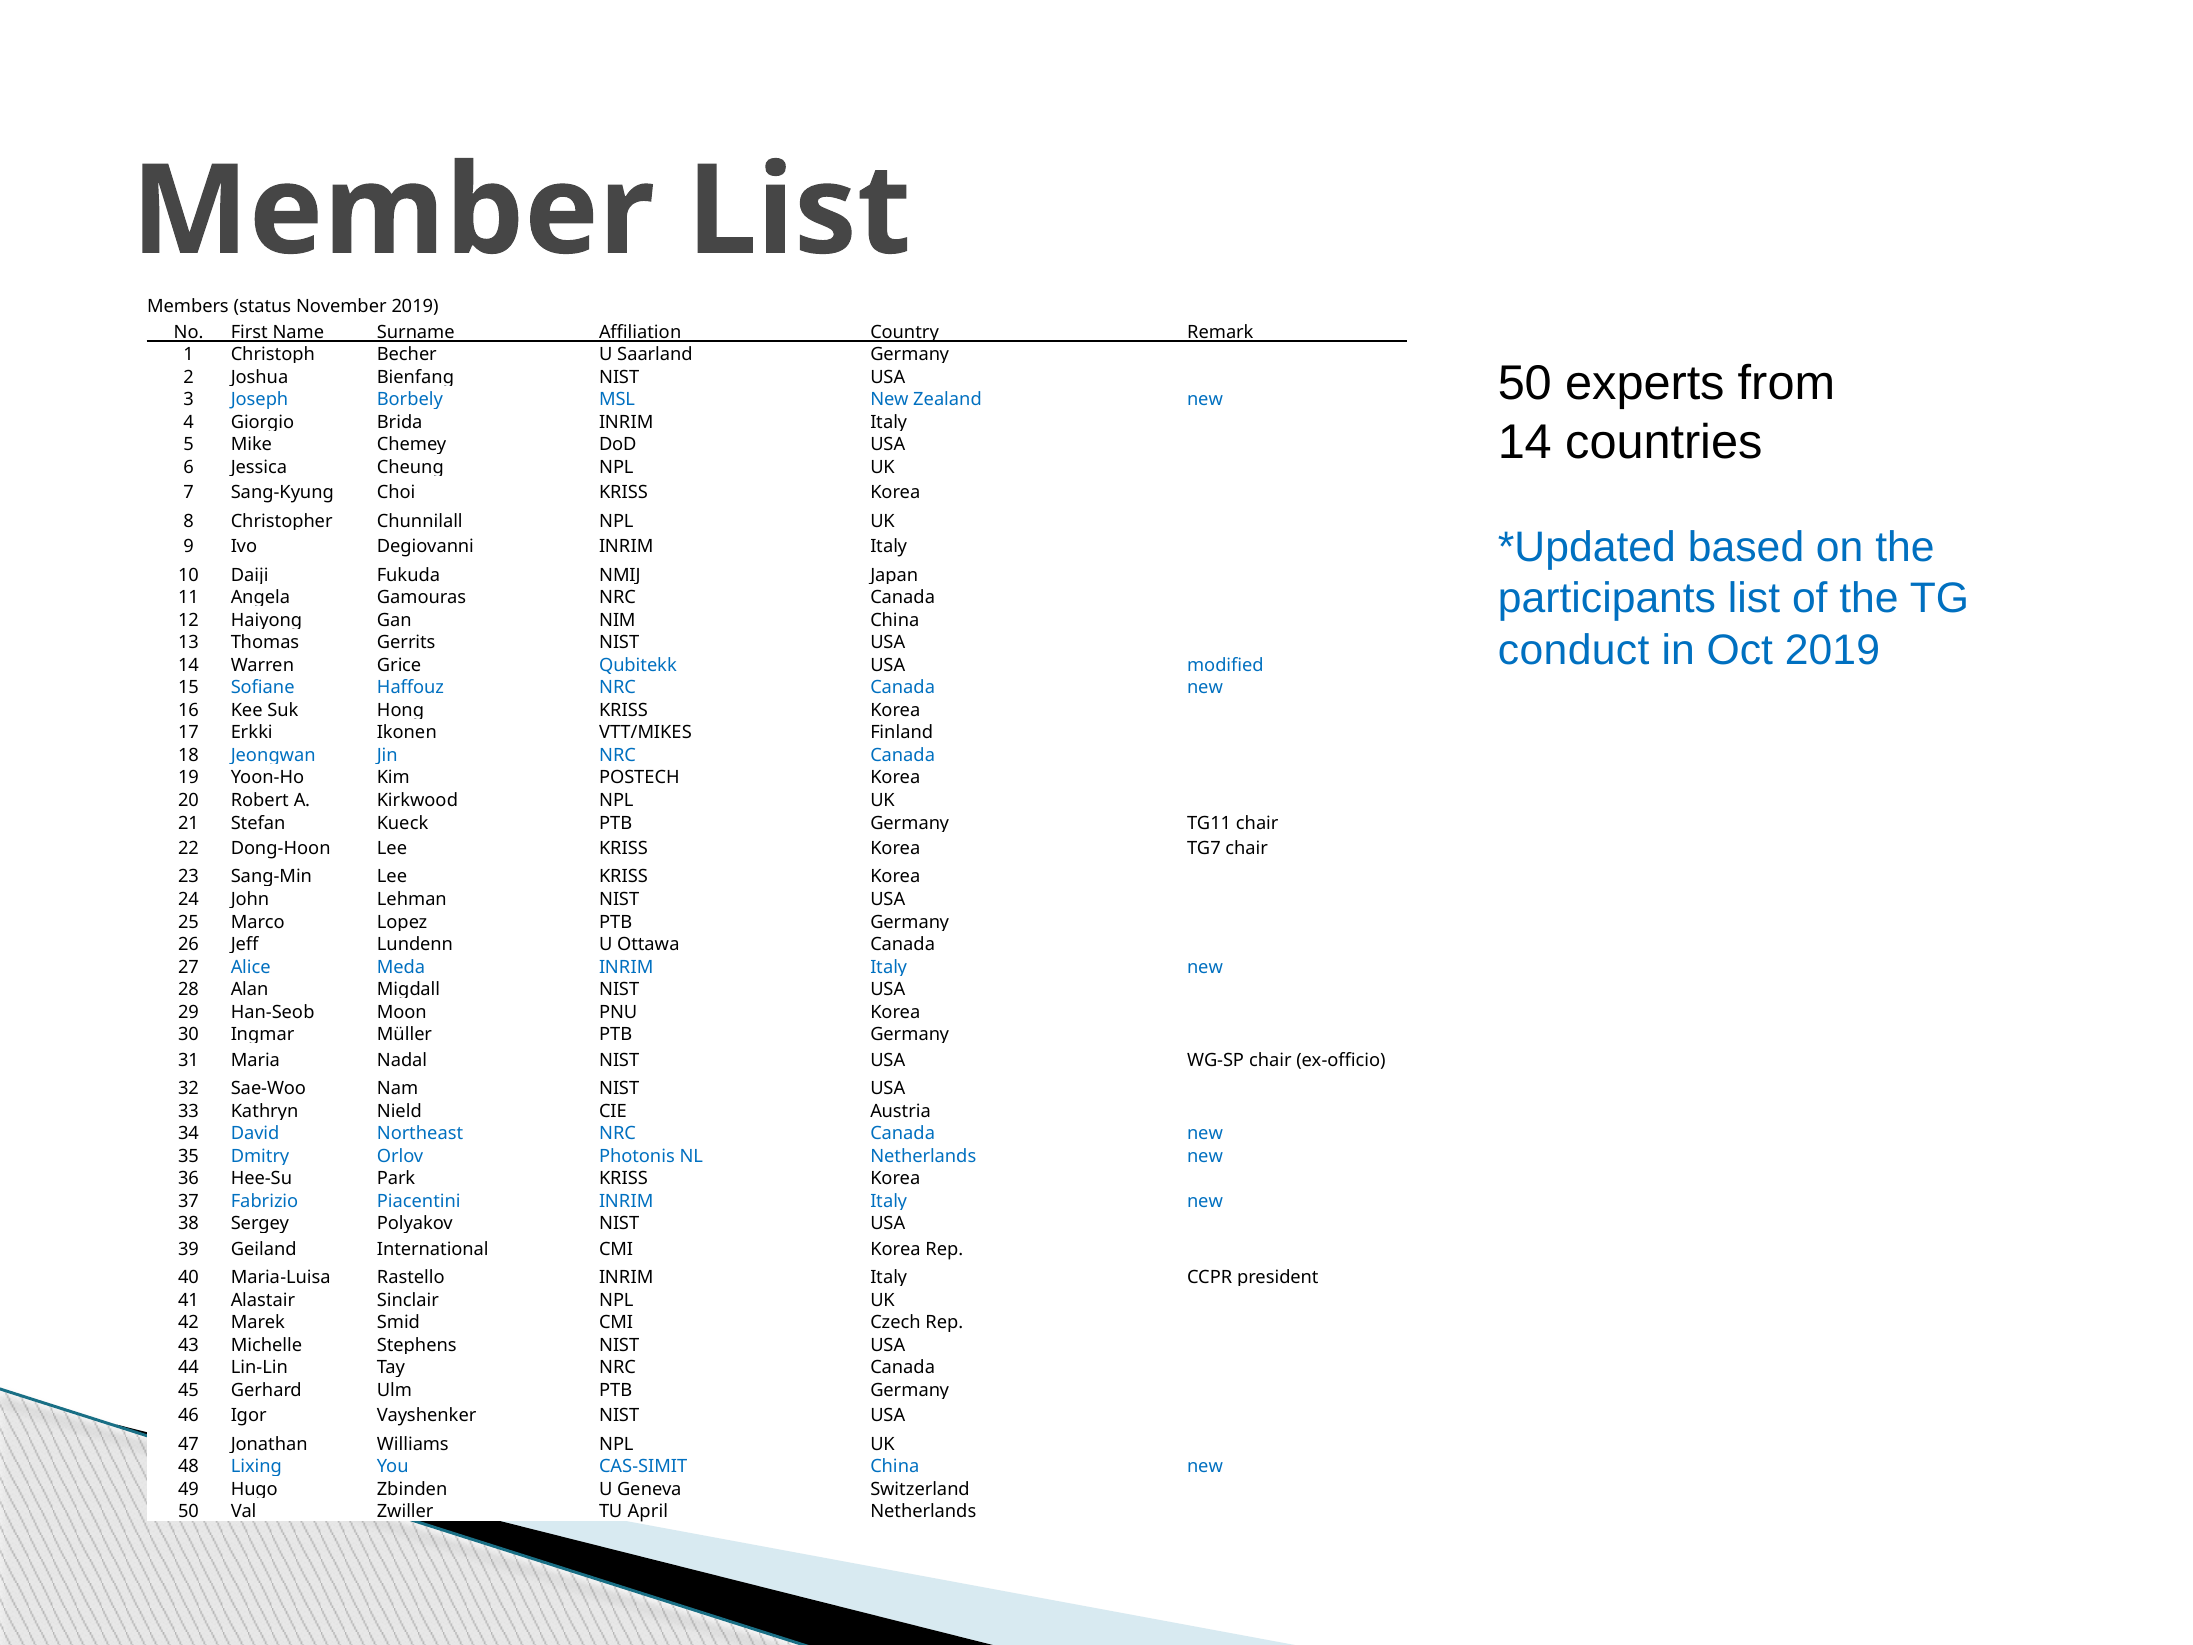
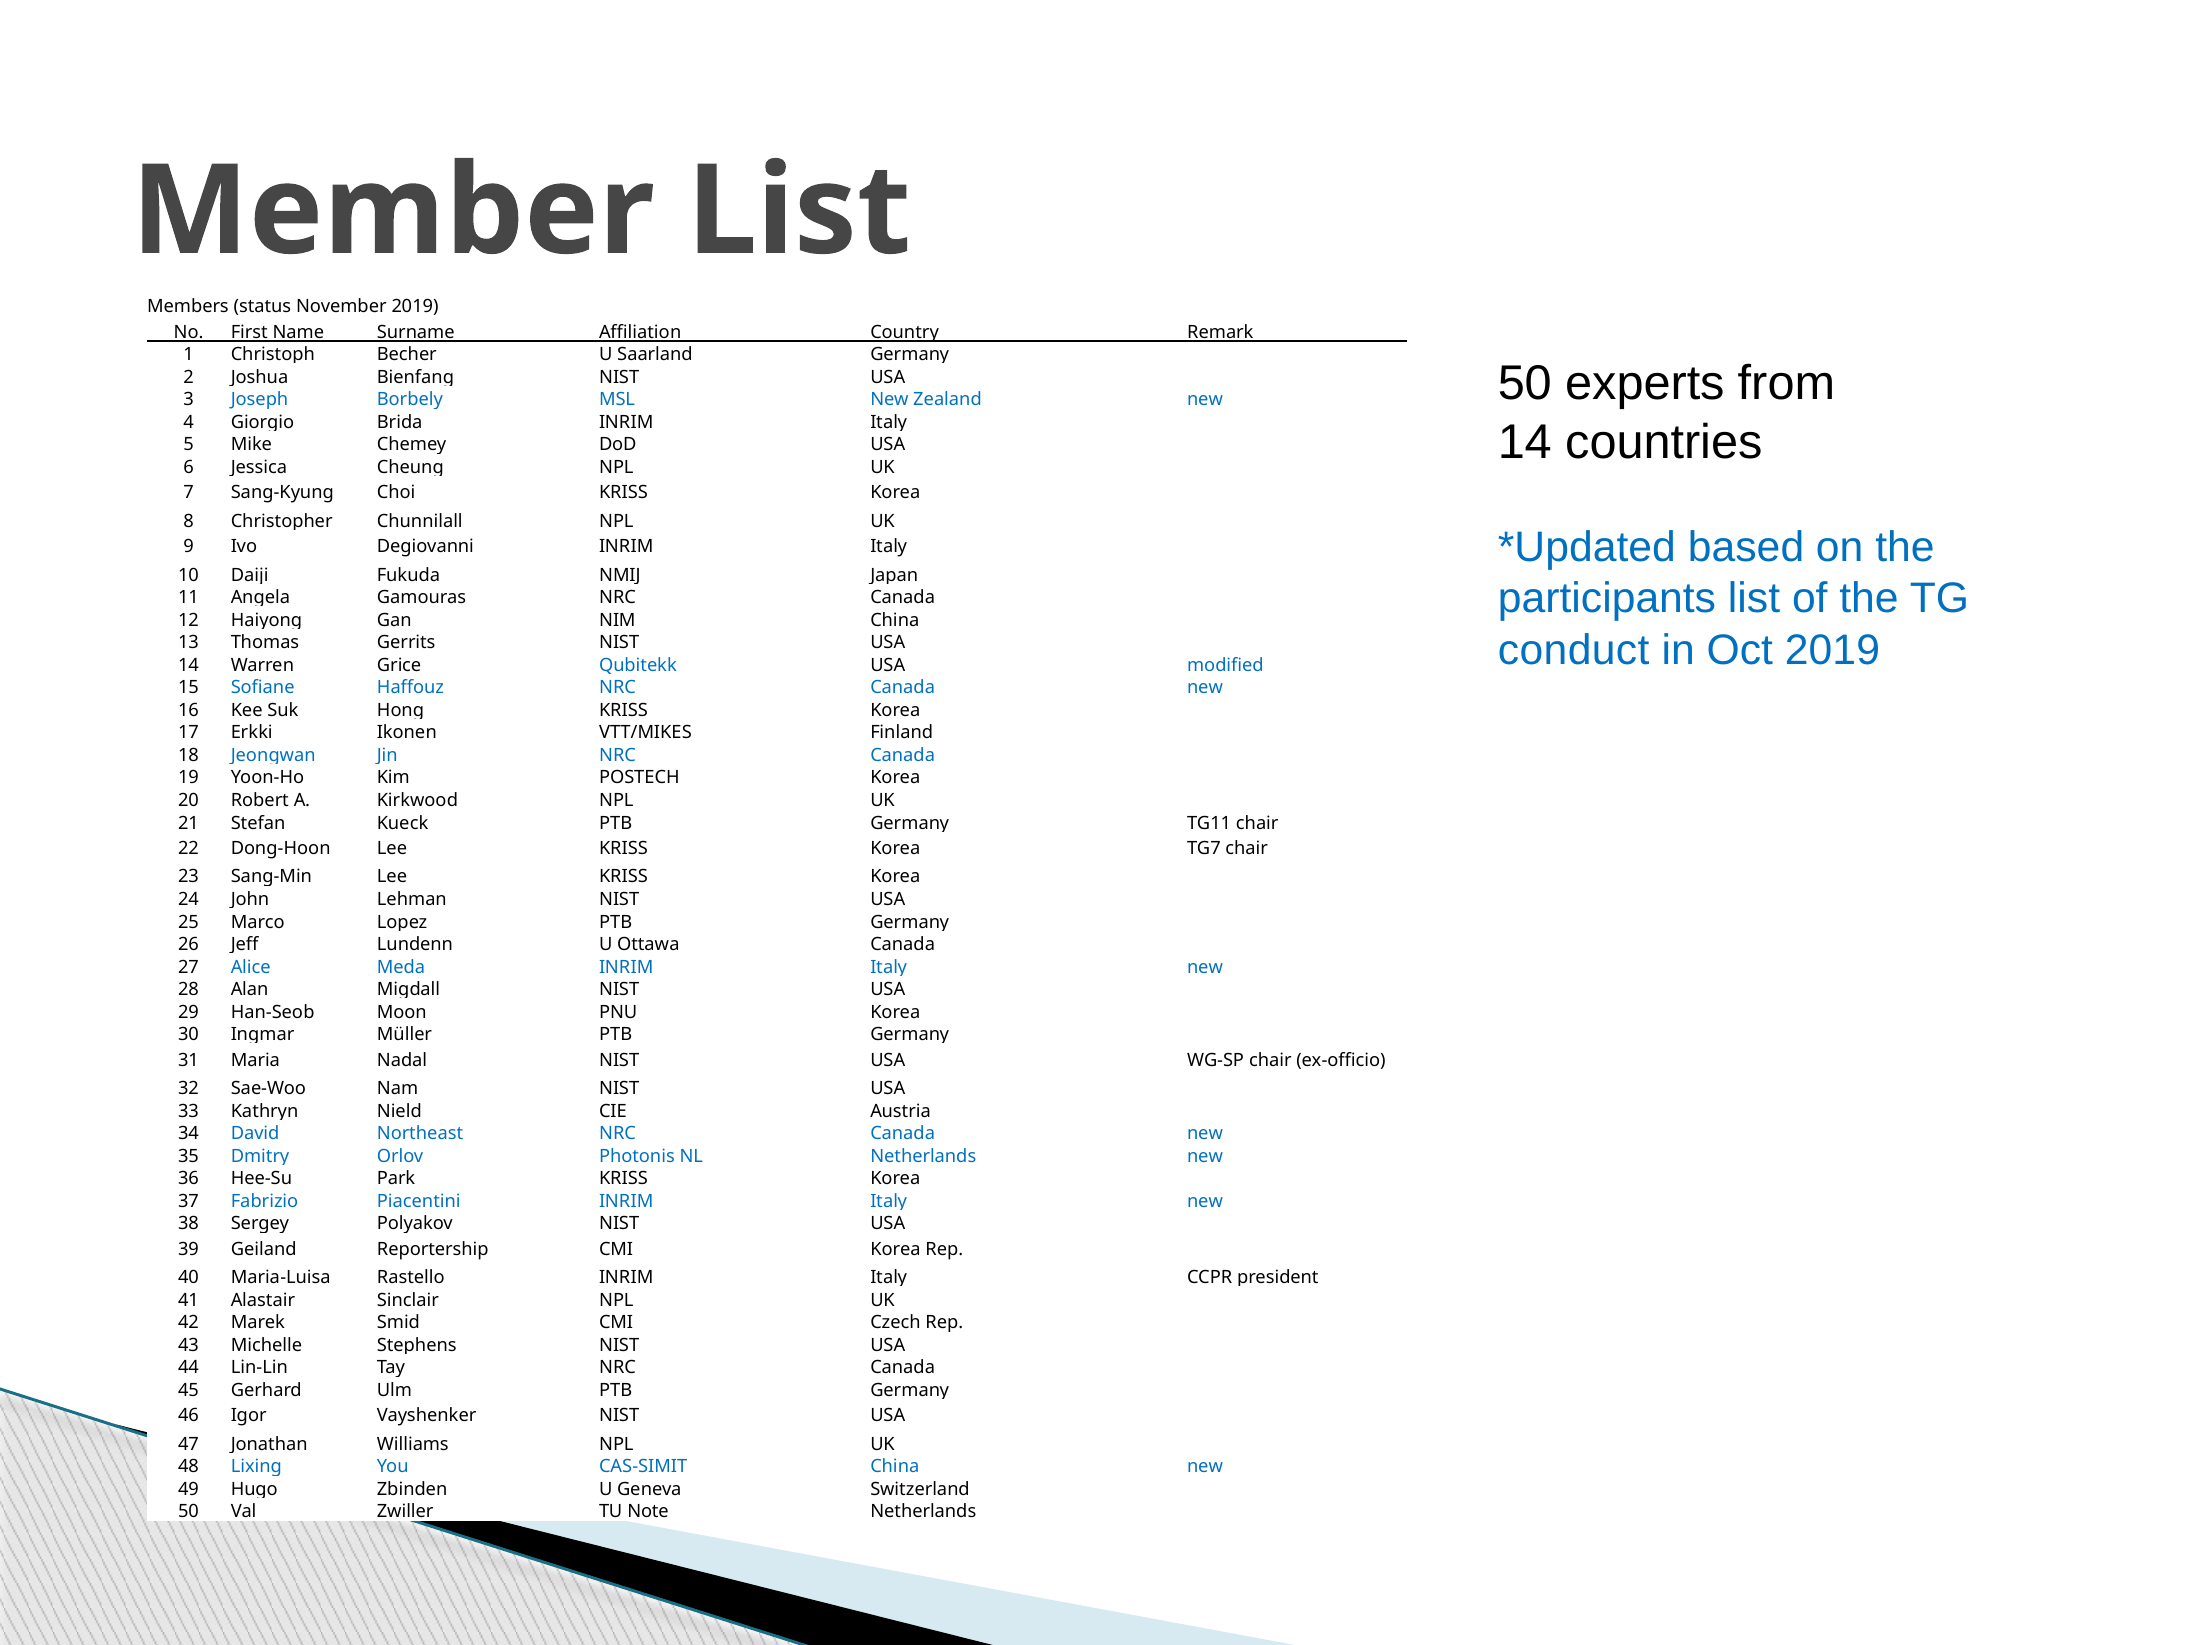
International: International -> Reportership
April: April -> Note
